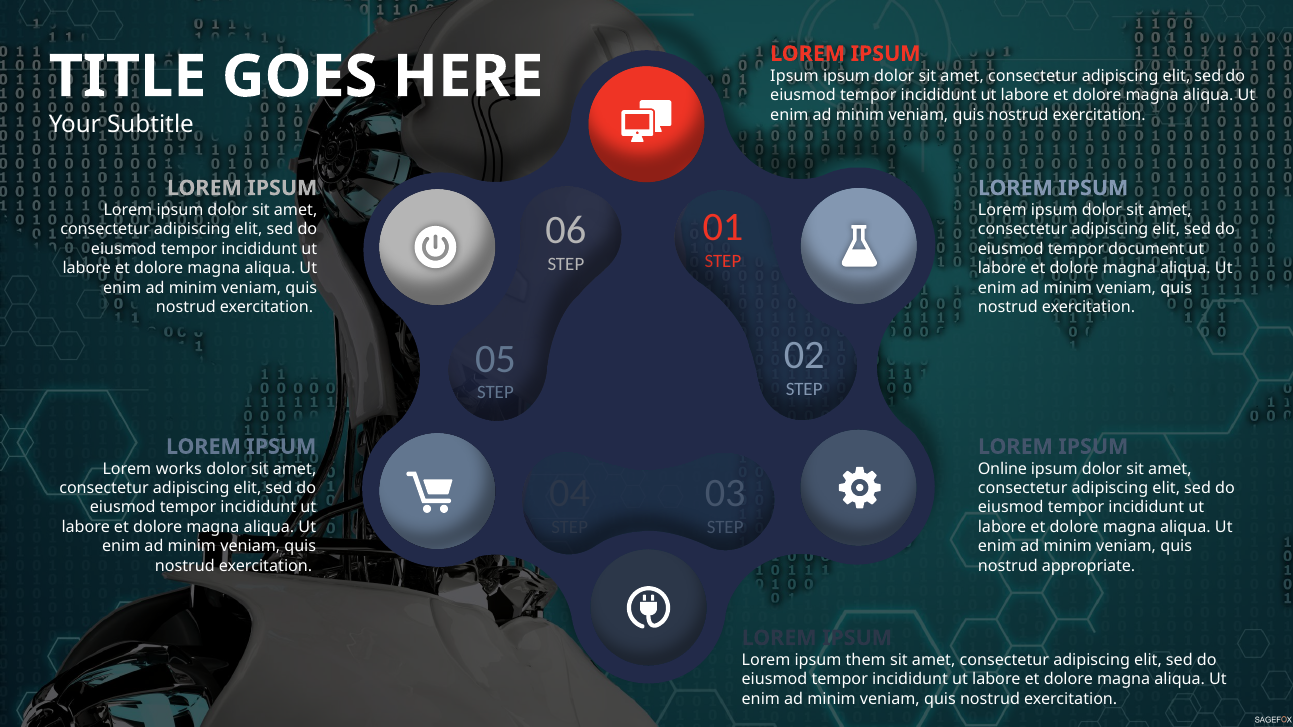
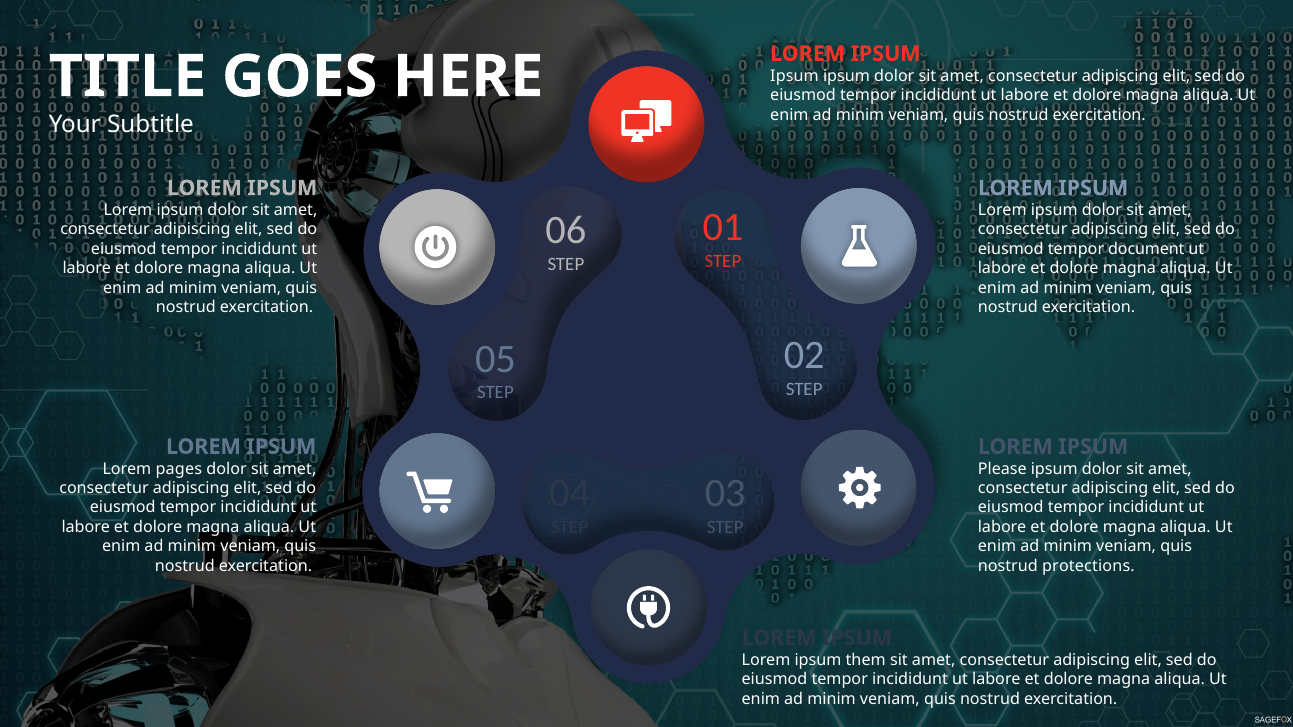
works: works -> pages
Online: Online -> Please
appropriate: appropriate -> protections
